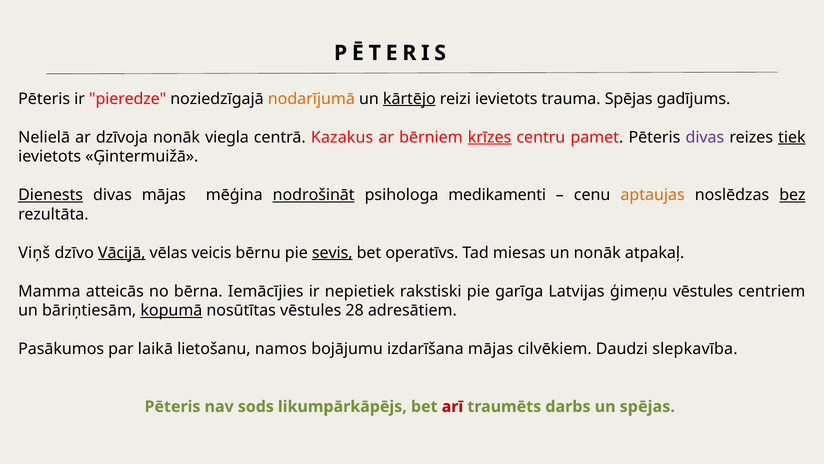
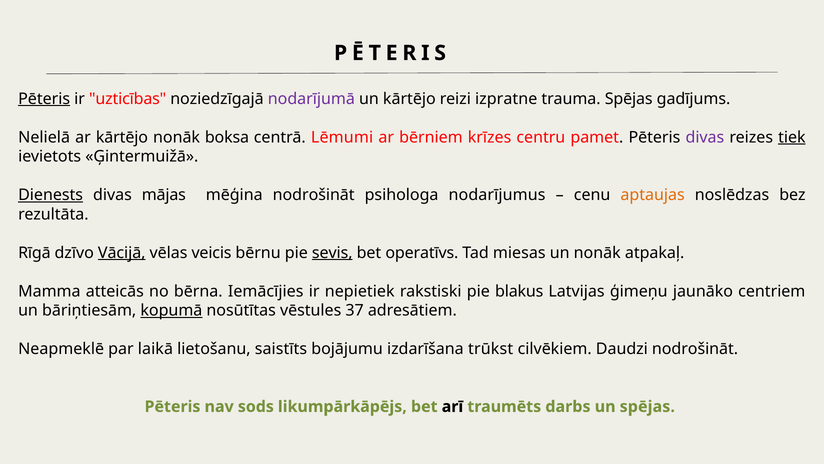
Pēteris at (44, 99) underline: none -> present
pieredze: pieredze -> uzticības
nodarījumā colour: orange -> purple
kārtējo at (409, 99) underline: present -> none
reizi ievietots: ievietots -> izpratne
ar dzīvoja: dzīvoja -> kārtējo
viegla: viegla -> boksa
Kazakus: Kazakus -> Lēmumi
krīzes underline: present -> none
nodrošināt at (314, 195) underline: present -> none
medikamenti: medikamenti -> nodarījumus
bez underline: present -> none
Viņš: Viņš -> Rīgā
garīga: garīga -> blakus
ģimeņu vēstules: vēstules -> jaunāko
28: 28 -> 37
Pasākumos: Pasākumos -> Neapmeklē
namos: namos -> saistīts
izdarīšana mājas: mājas -> trūkst
Daudzi slepkavība: slepkavība -> nodrošināt
arī colour: red -> black
